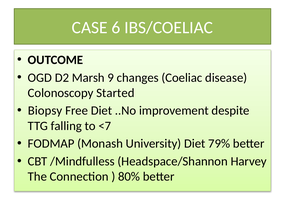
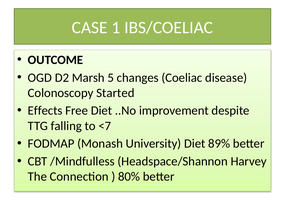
6: 6 -> 1
9: 9 -> 5
Biopsy: Biopsy -> Effects
79%: 79% -> 89%
